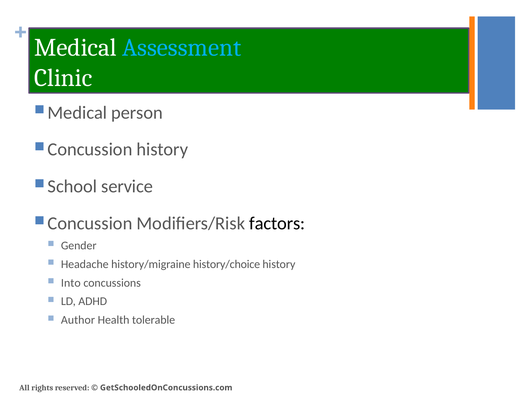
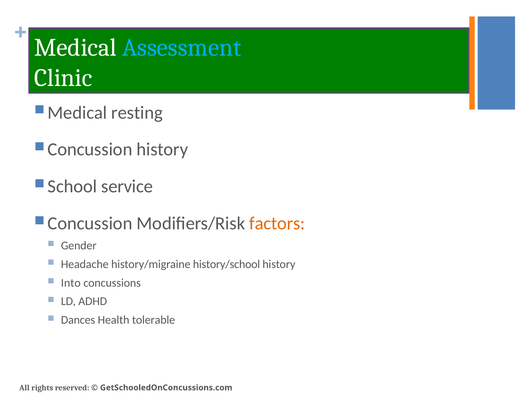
person: person -> resting
factors colour: black -> orange
history/choice: history/choice -> history/school
Author: Author -> Dances
